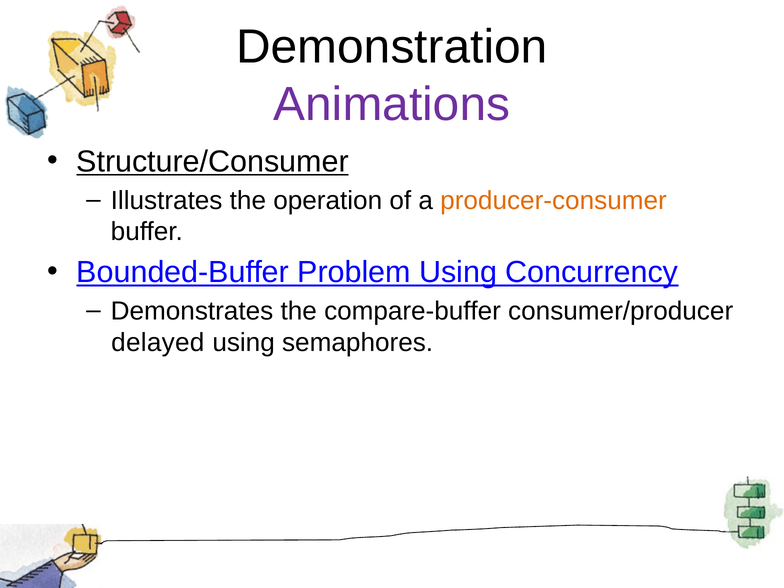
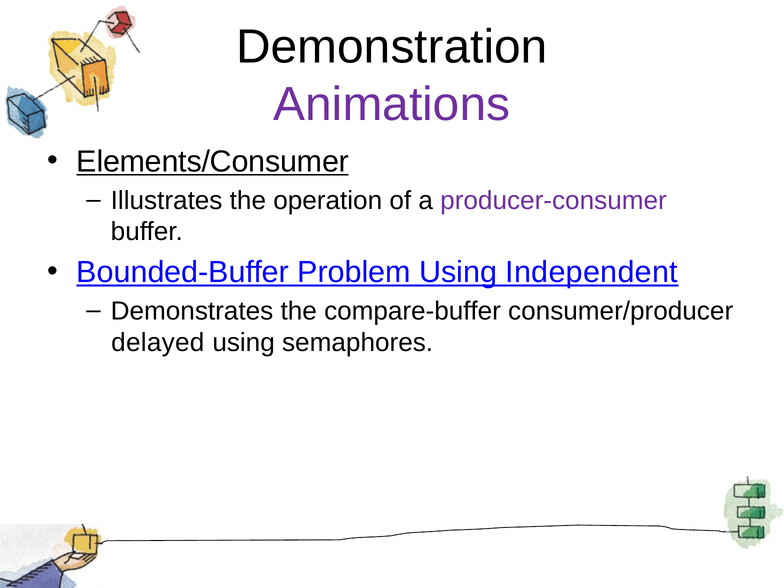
Structure/Consumer: Structure/Consumer -> Elements/Consumer
producer-consumer colour: orange -> purple
Concurrency: Concurrency -> Independent
